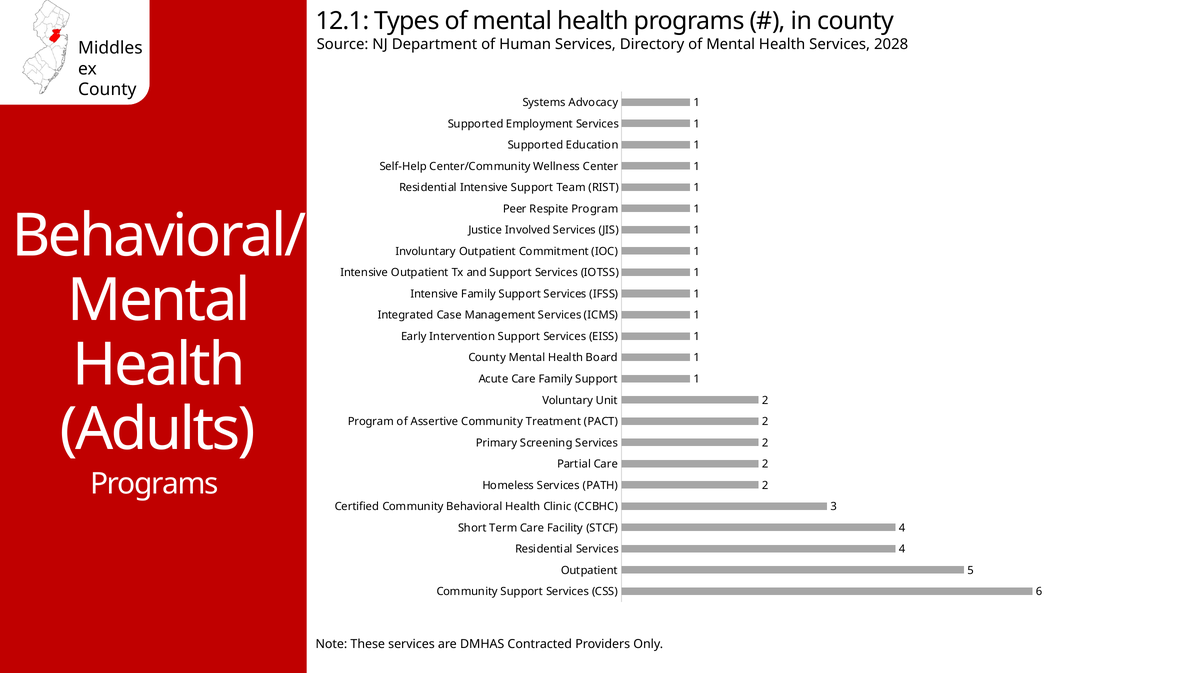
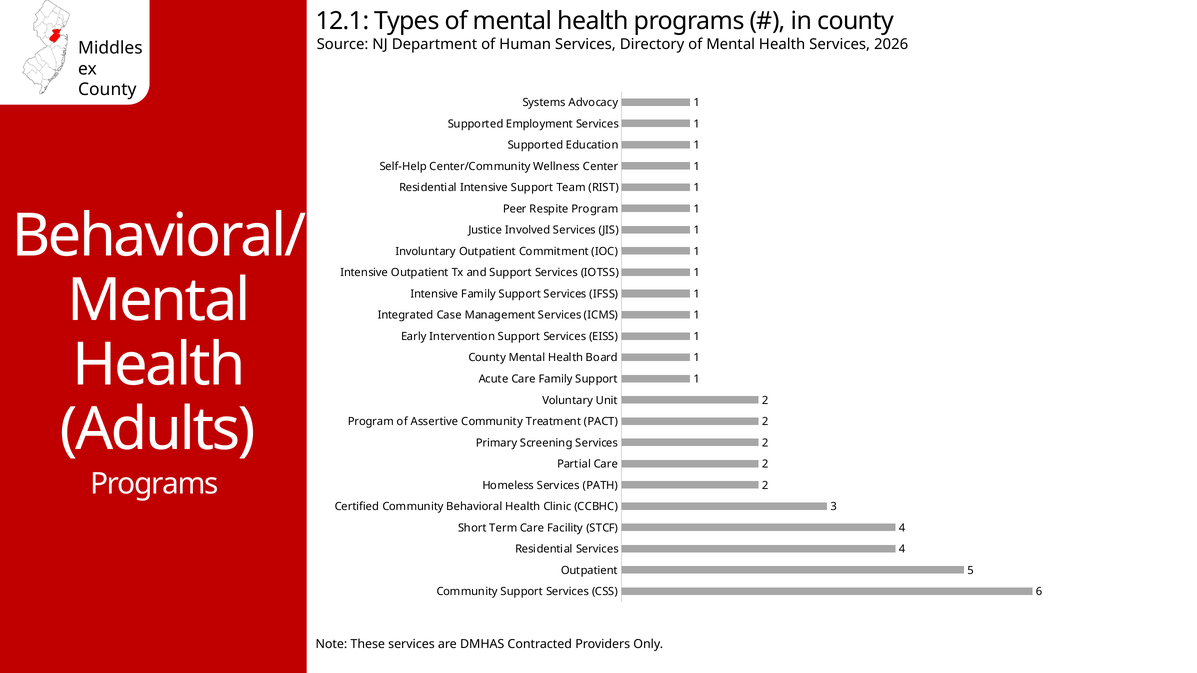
2028: 2028 -> 2026
